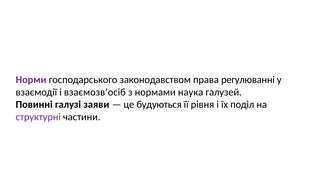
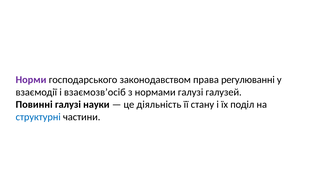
нормами наука: наука -> галузі
заяви: заяви -> науки
будуються: будуються -> діяльність
рівня: рівня -> стану
структурні colour: purple -> blue
